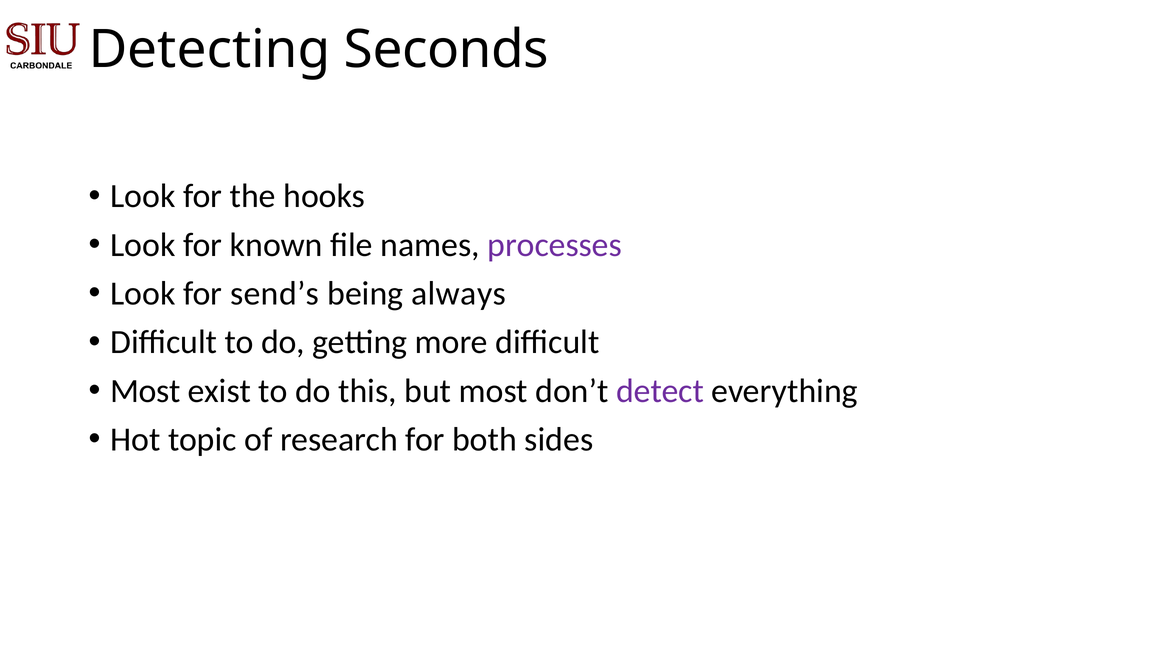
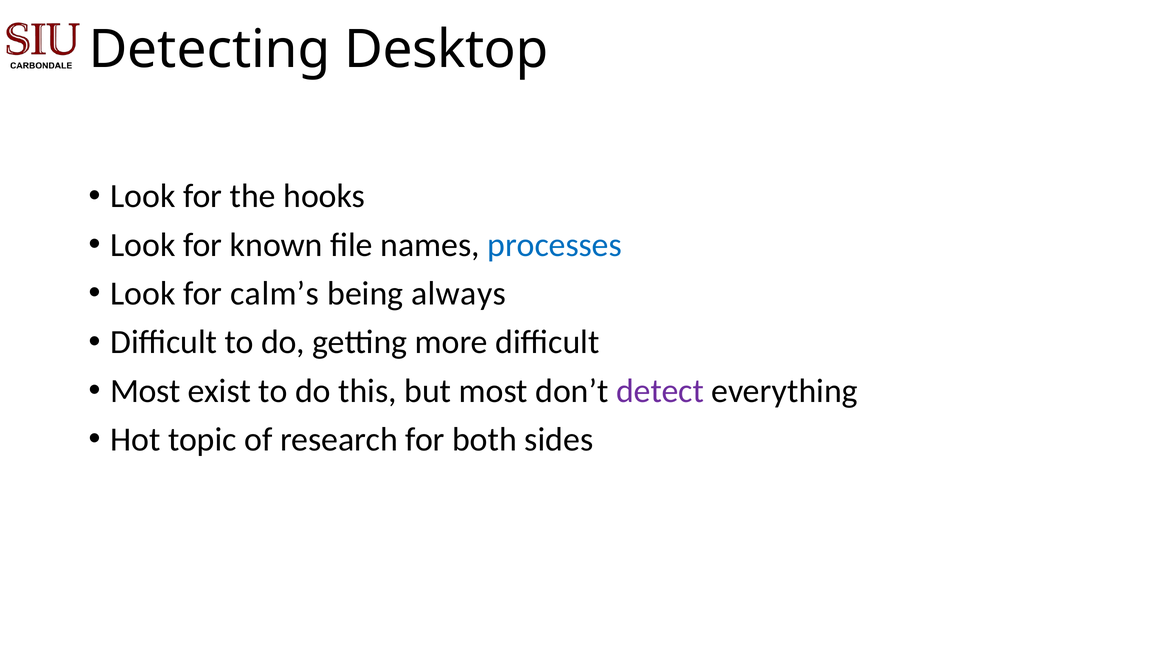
Seconds: Seconds -> Desktop
processes colour: purple -> blue
send’s: send’s -> calm’s
